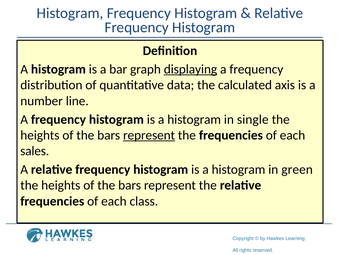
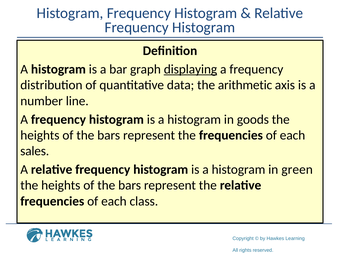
calculated: calculated -> arithmetic
single: single -> goods
represent at (149, 135) underline: present -> none
